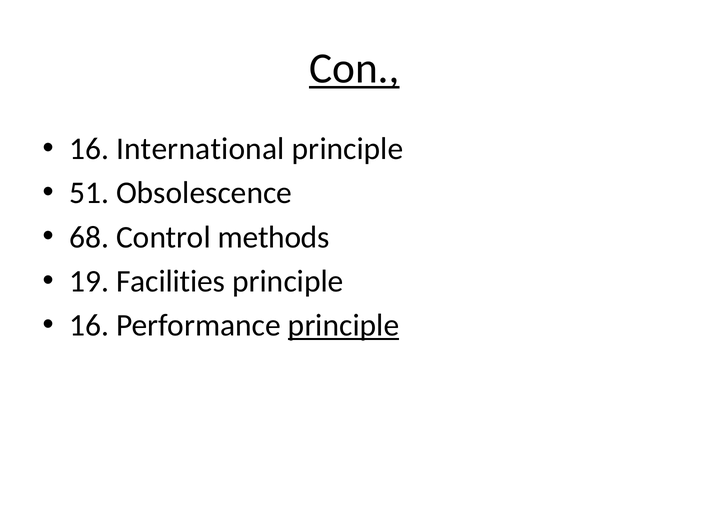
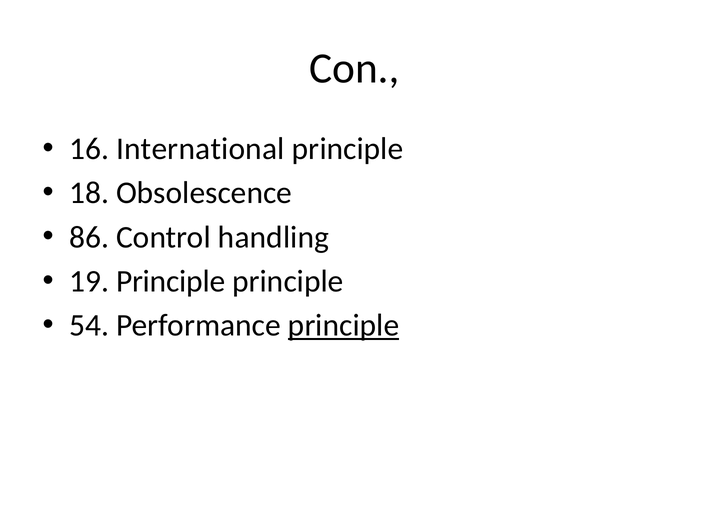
Con underline: present -> none
51: 51 -> 18
68: 68 -> 86
methods: methods -> handling
19 Facilities: Facilities -> Principle
16 at (89, 325): 16 -> 54
